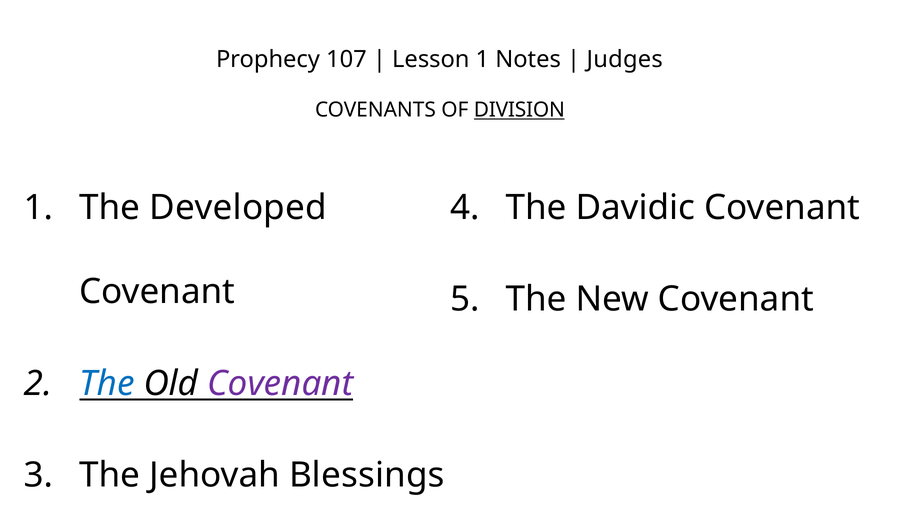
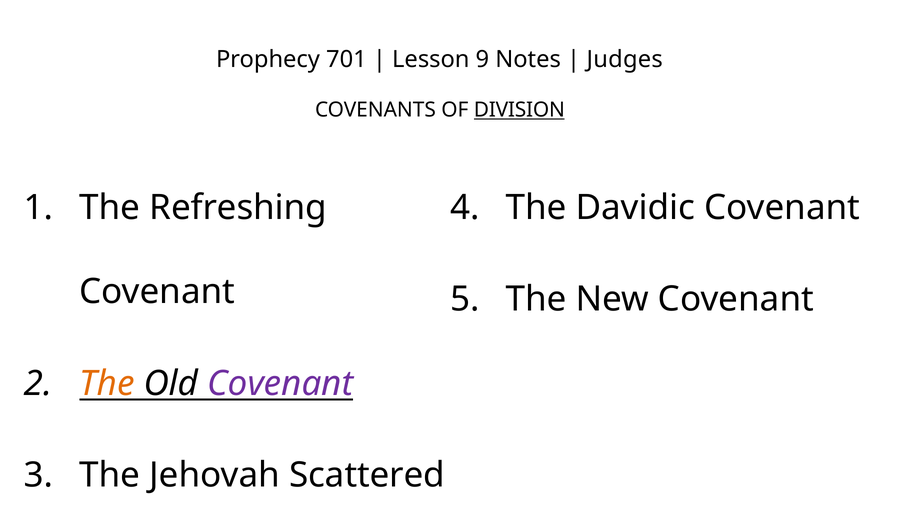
107: 107 -> 701
Lesson 1: 1 -> 9
Developed: Developed -> Refreshing
The at (107, 384) colour: blue -> orange
Blessings: Blessings -> Scattered
